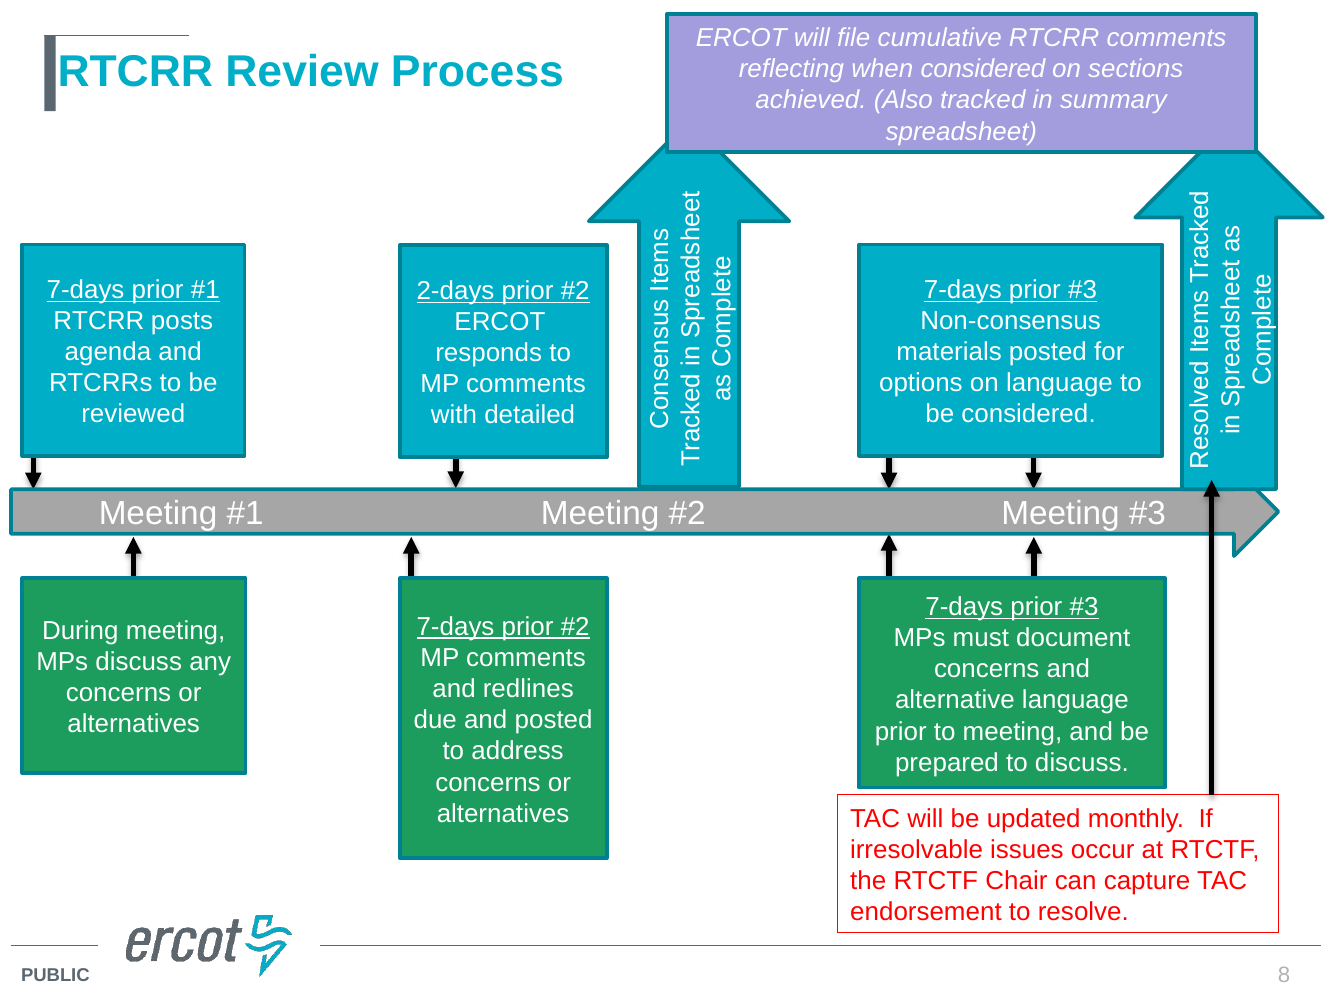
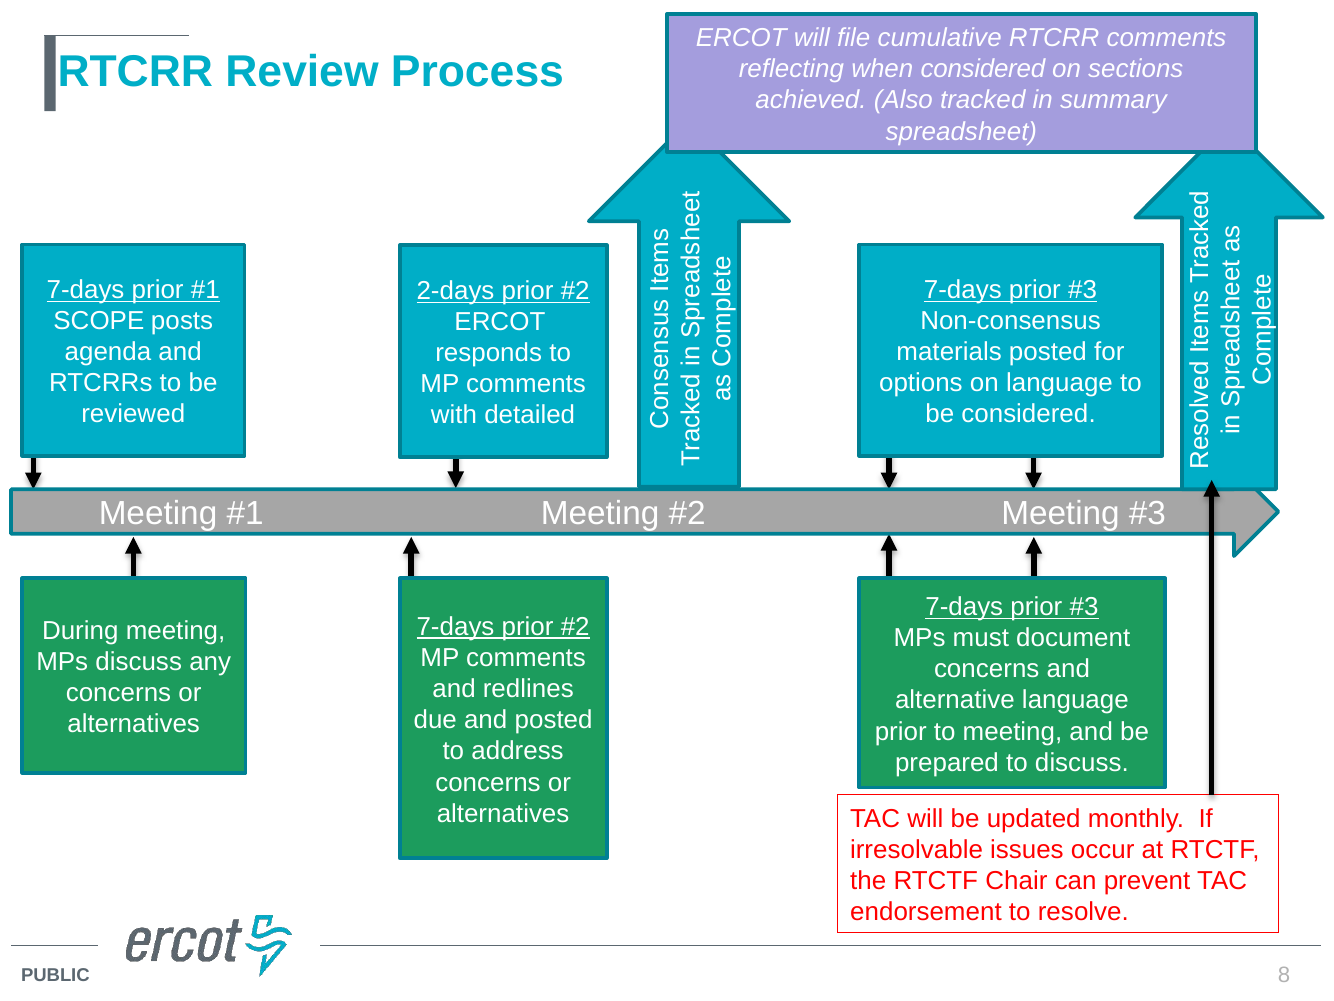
RTCRR at (99, 321): RTCRR -> SCOPE
capture: capture -> prevent
